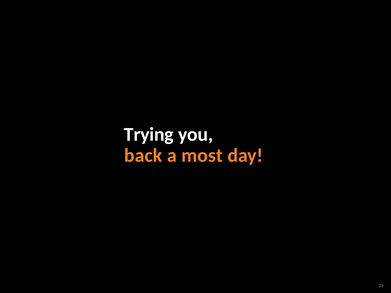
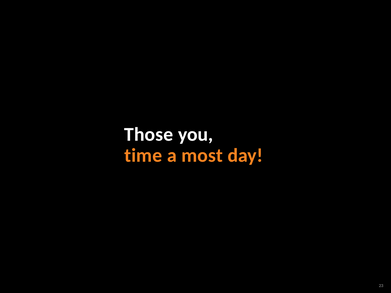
Trying: Trying -> Those
back: back -> time
